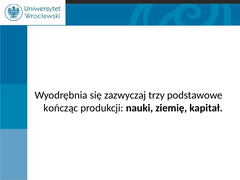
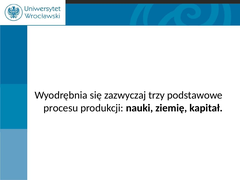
kończąc: kończąc -> procesu
